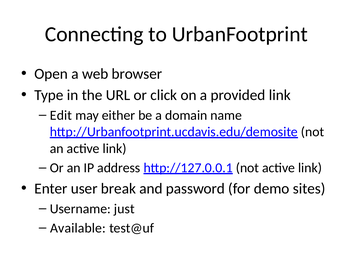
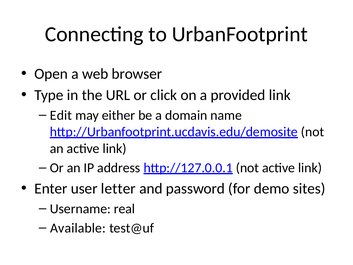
break: break -> letter
just: just -> real
